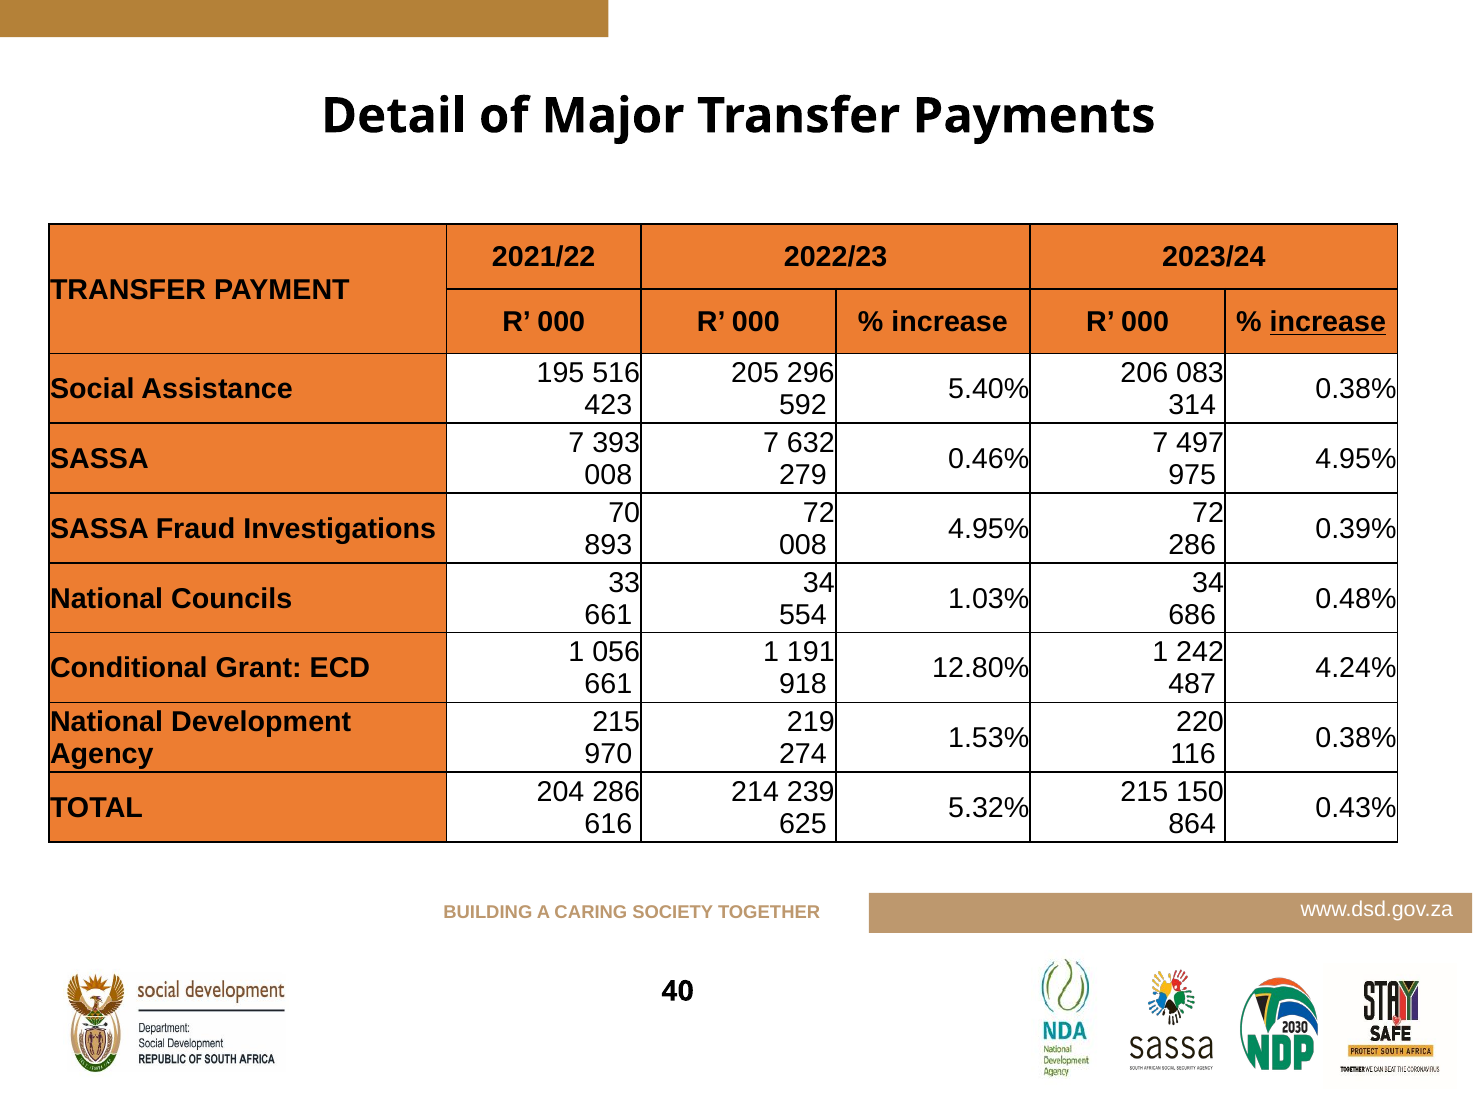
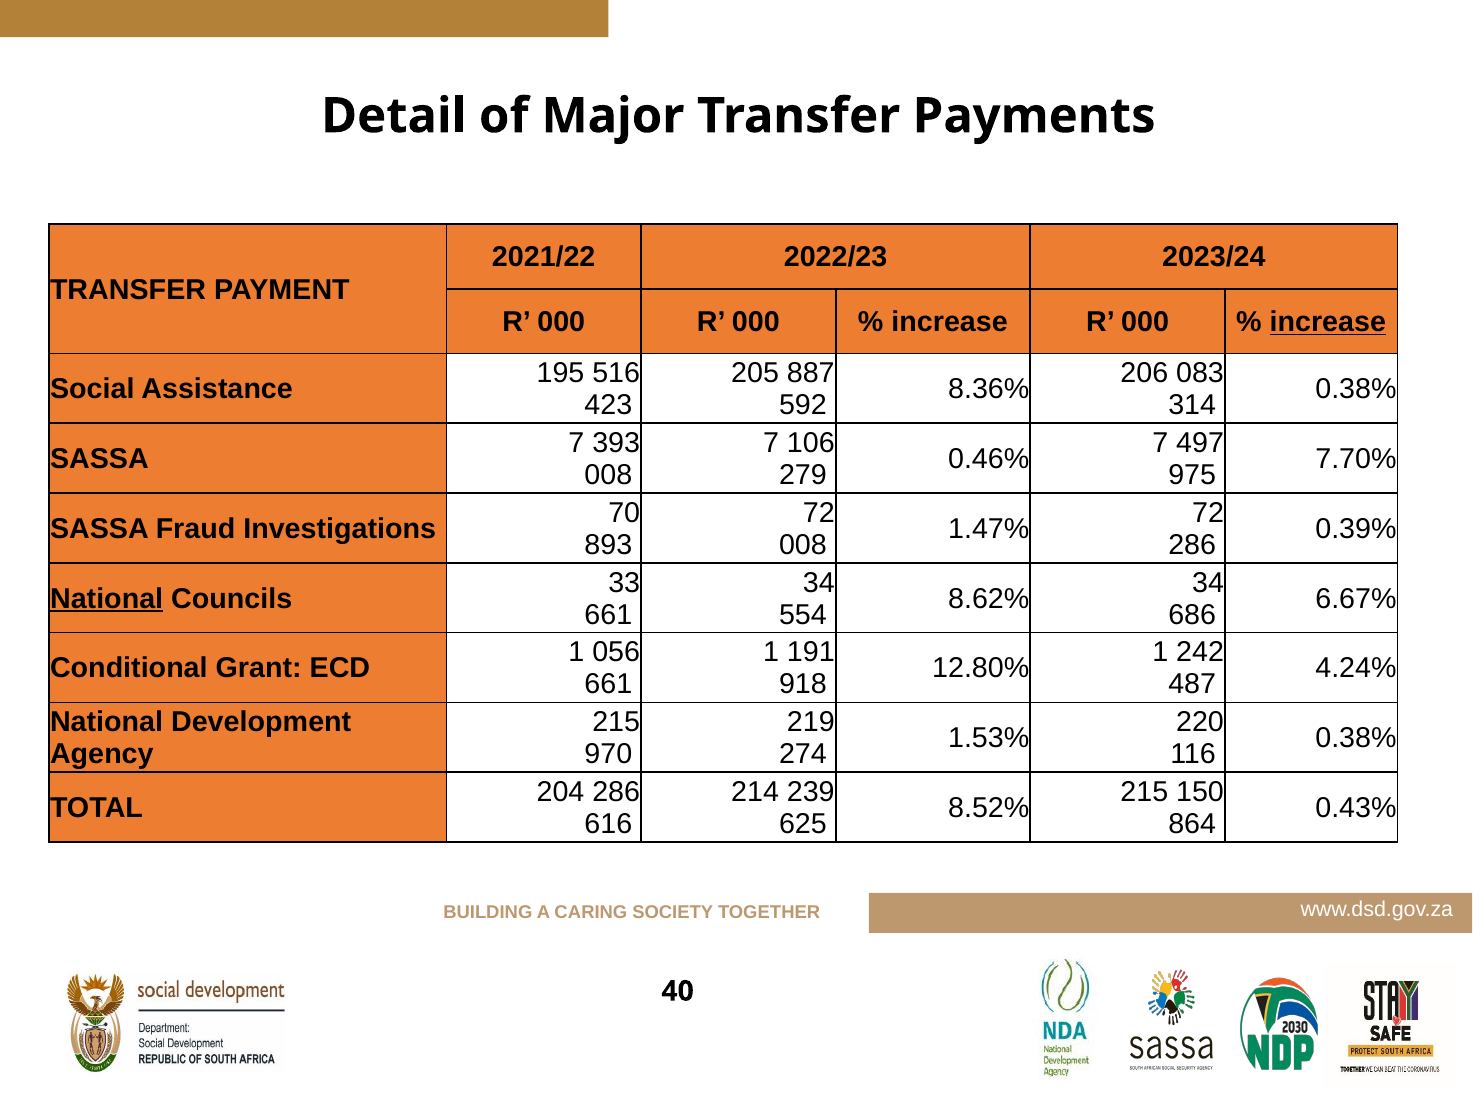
296: 296 -> 887
5.40%: 5.40% -> 8.36%
632: 632 -> 106
4.95% at (1356, 459): 4.95% -> 7.70%
4.95% at (989, 529): 4.95% -> 1.47%
National at (107, 599) underline: none -> present
1.03%: 1.03% -> 8.62%
0.48%: 0.48% -> 6.67%
5.32%: 5.32% -> 8.52%
